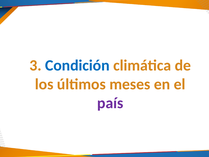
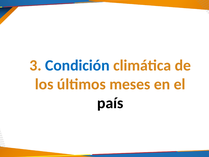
país colour: purple -> black
